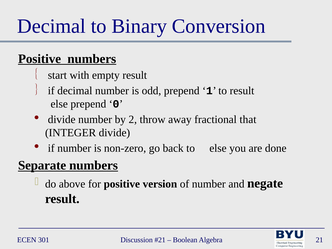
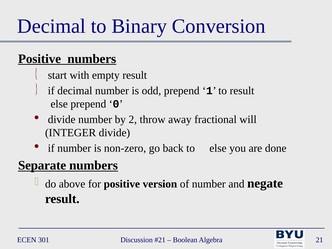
that: that -> will
